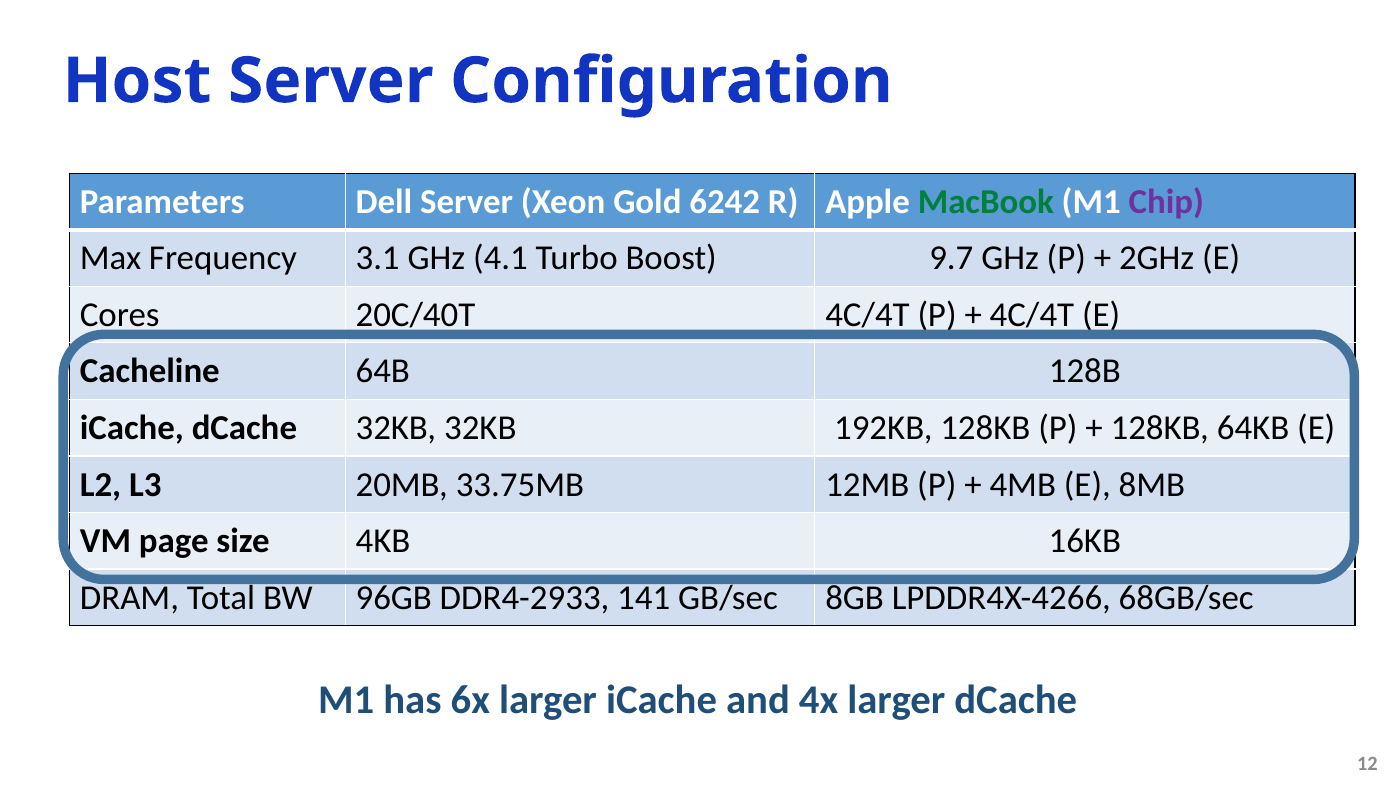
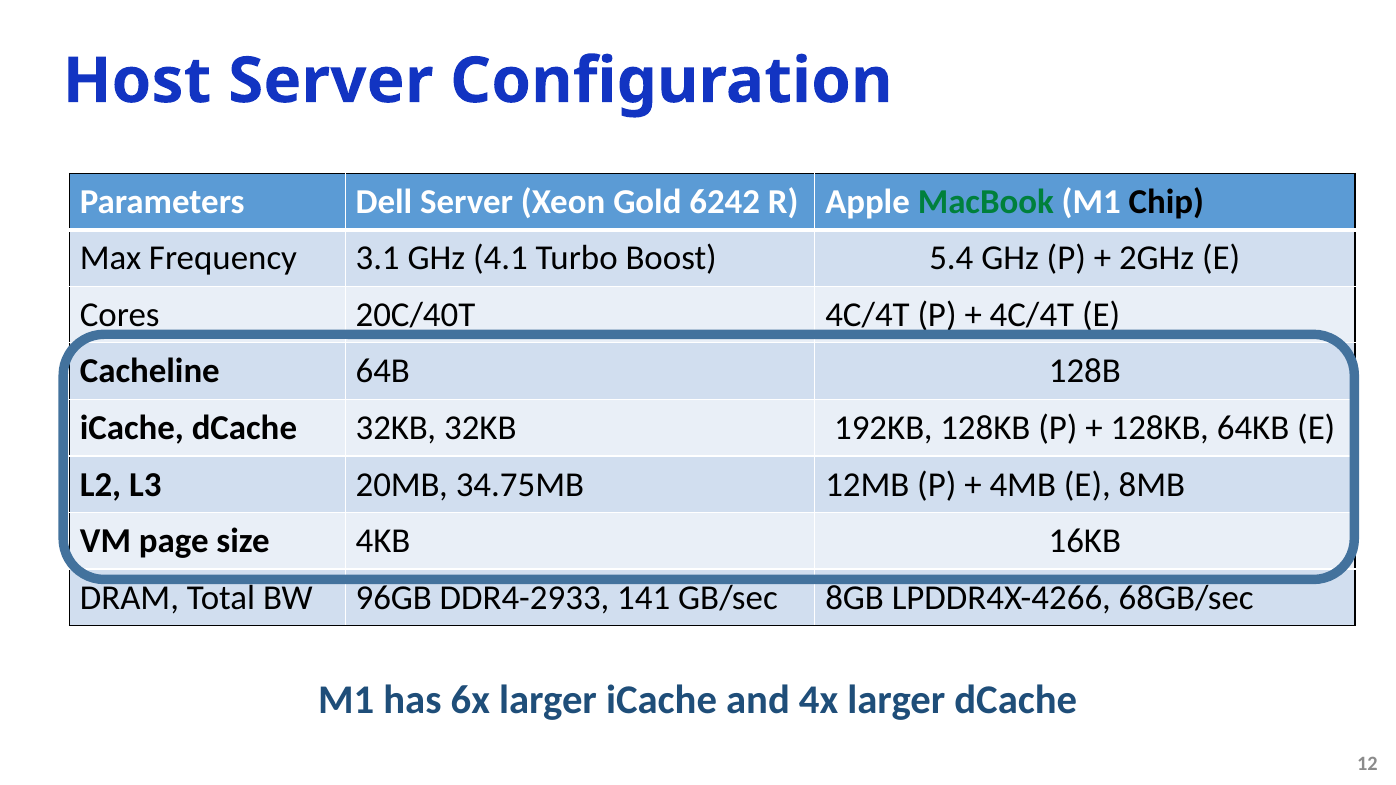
Chip colour: purple -> black
9.7: 9.7 -> 5.4
33.75MB: 33.75MB -> 34.75MB
